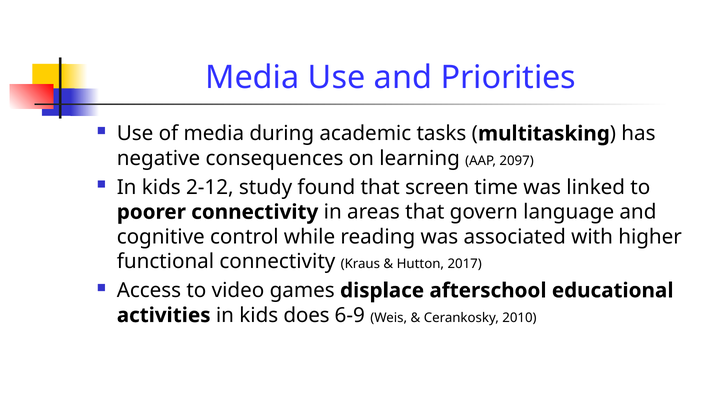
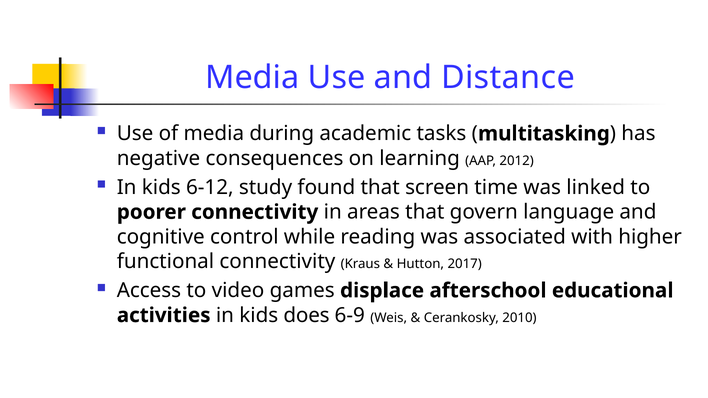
Priorities: Priorities -> Distance
2097: 2097 -> 2012
2-12: 2-12 -> 6-12
